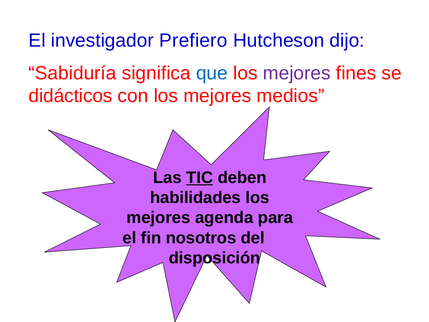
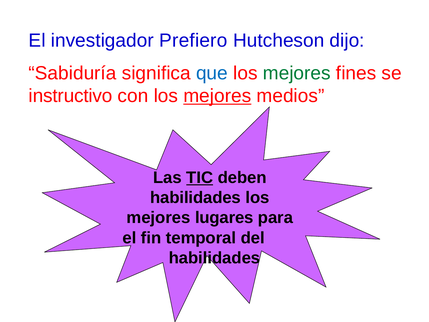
mejores at (297, 73) colour: purple -> green
didácticos: didácticos -> instructivo
mejores at (217, 96) underline: none -> present
agenda: agenda -> lugares
nosotros: nosotros -> temporal
disposición at (214, 258): disposición -> habilidades
